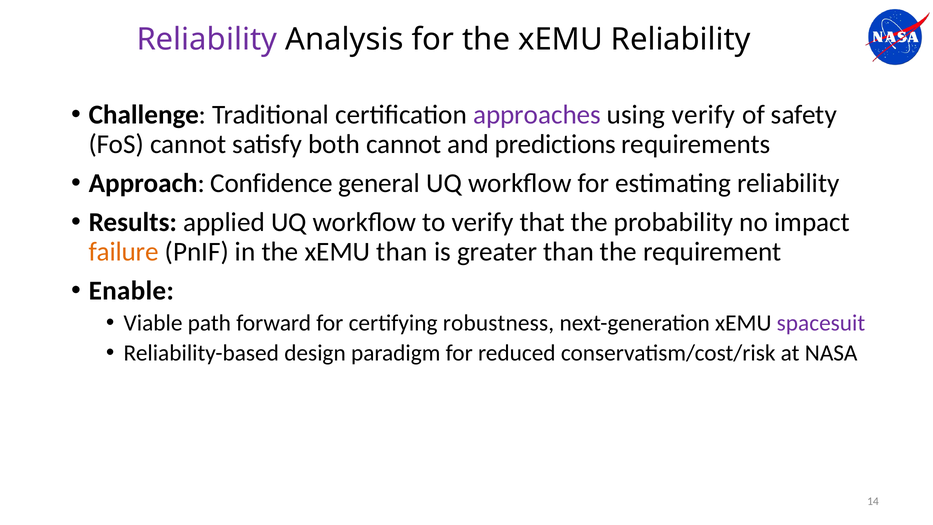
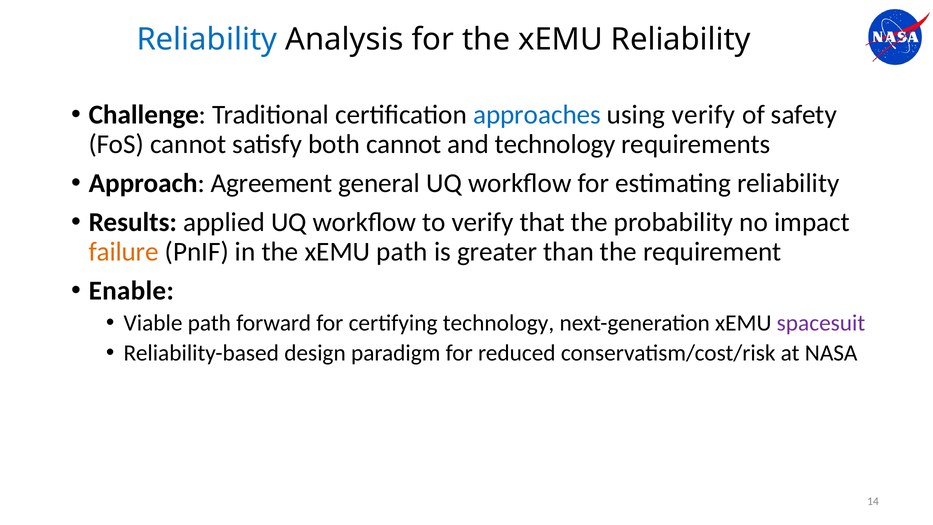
Reliability at (207, 39) colour: purple -> blue
approaches colour: purple -> blue
and predictions: predictions -> technology
Confidence: Confidence -> Agreement
xEMU than: than -> path
certifying robustness: robustness -> technology
